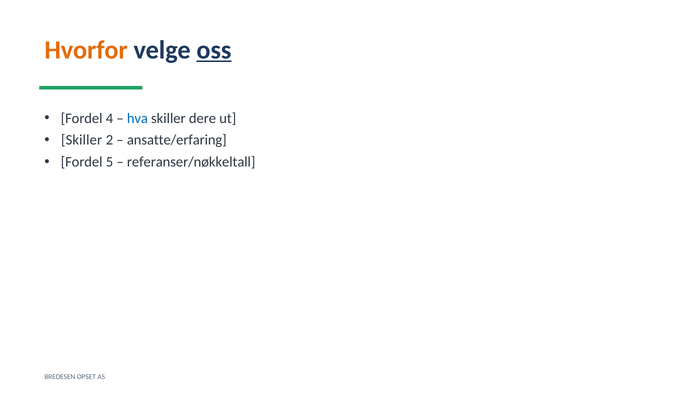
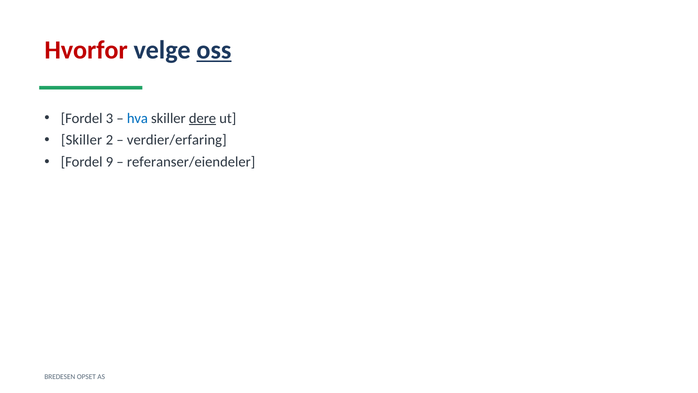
Hvorfor colour: orange -> red
4: 4 -> 3
dere underline: none -> present
ansatte/erfaring: ansatte/erfaring -> verdier/erfaring
5: 5 -> 9
referanser/nøkkeltall: referanser/nøkkeltall -> referanser/eiendeler
